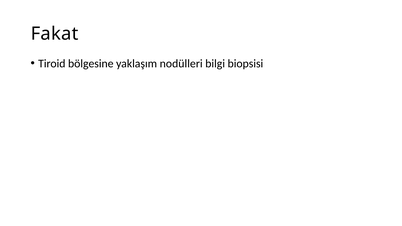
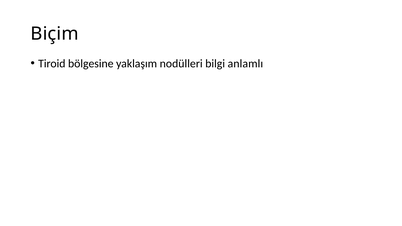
Fakat: Fakat -> Biçim
biopsisi: biopsisi -> anlamlı
